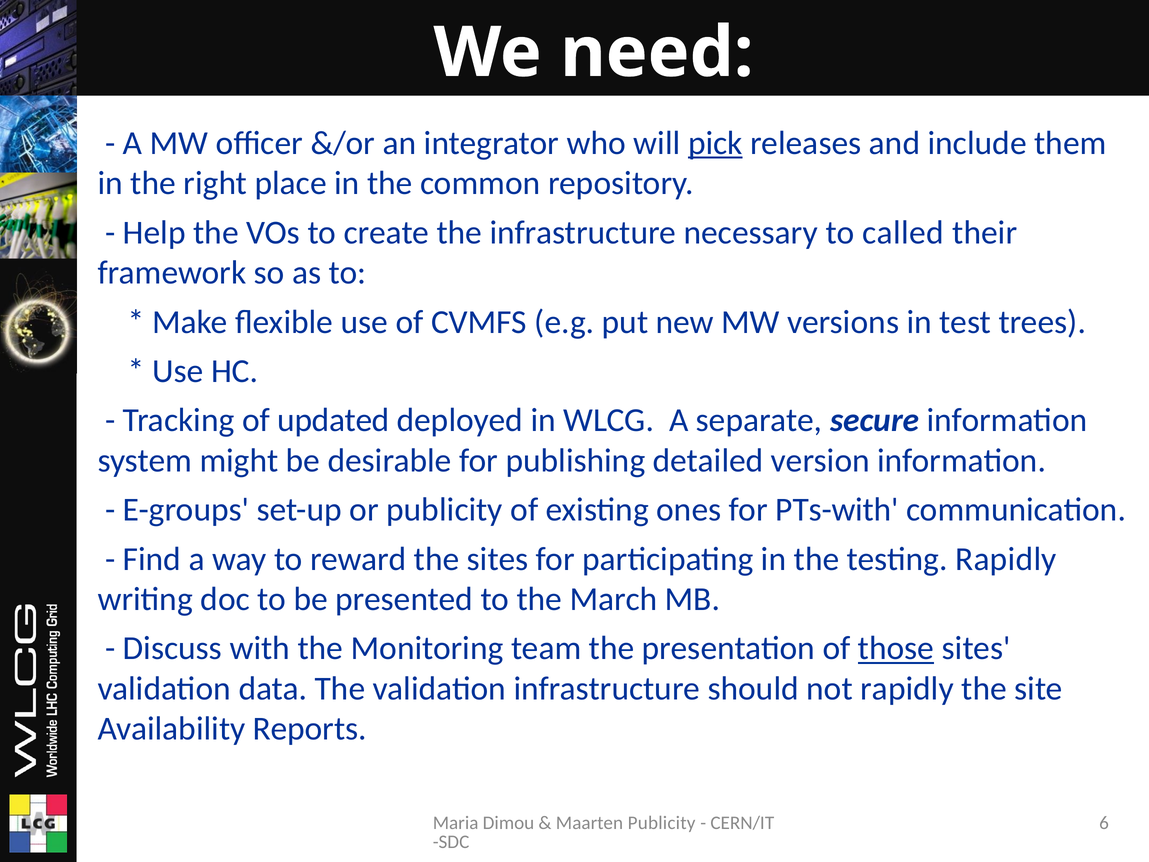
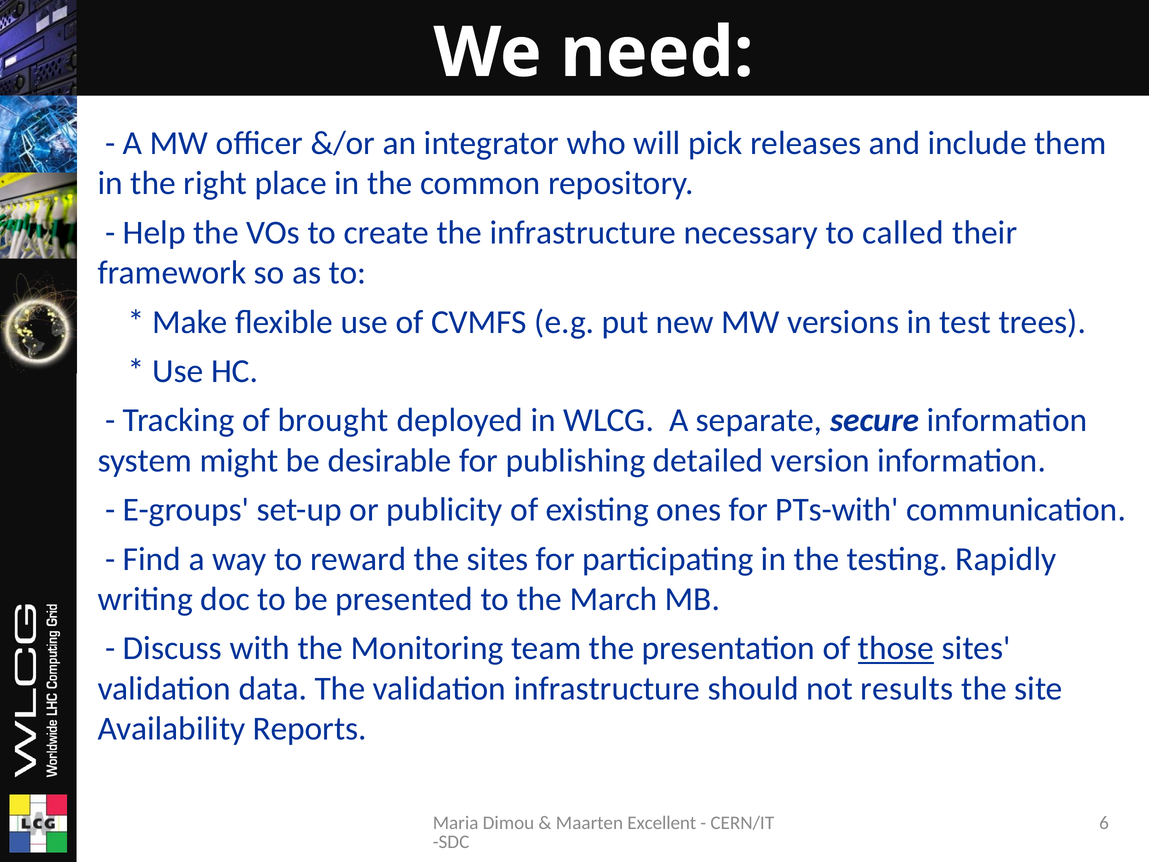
pick underline: present -> none
updated: updated -> brought
not rapidly: rapidly -> results
Maarten Publicity: Publicity -> Excellent
